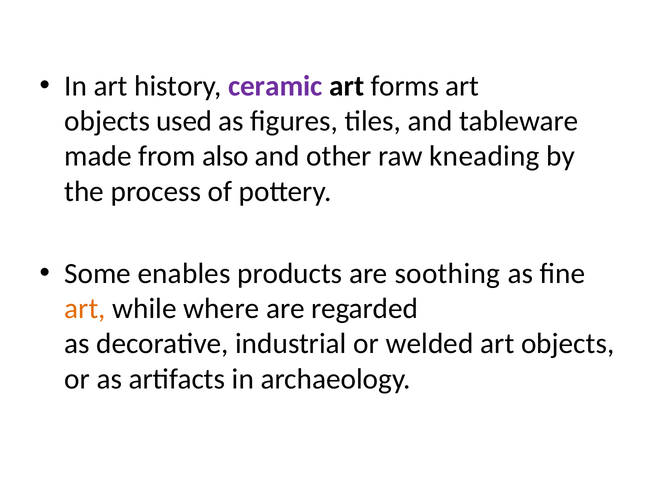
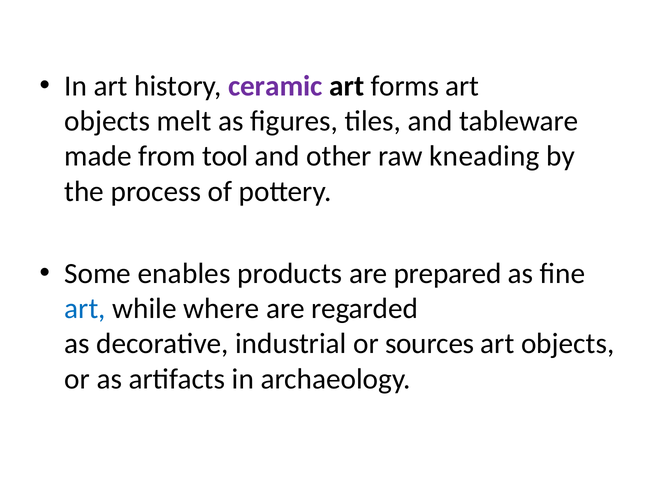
used: used -> melt
also: also -> tool
soothing: soothing -> prepared
art at (85, 309) colour: orange -> blue
welded: welded -> sources
